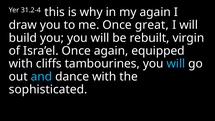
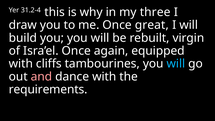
my again: again -> three
and colour: light blue -> pink
sophisticated: sophisticated -> requirements
